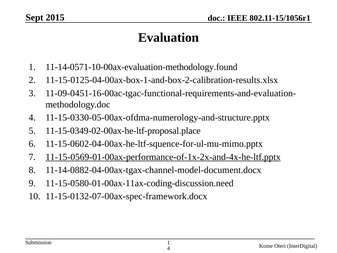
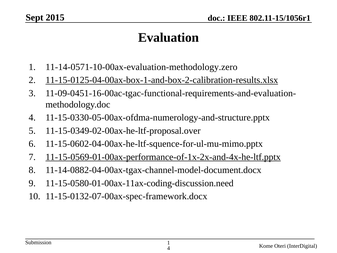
11-14-0571-10-00ax-evaluation-methodology.found: 11-14-0571-10-00ax-evaluation-methodology.found -> 11-14-0571-10-00ax-evaluation-methodology.zero
11-15-0125-04-00ax-box-1-and-box-2-calibration-results.xlsx underline: none -> present
11-15-0349-02-00ax-he-ltf-proposal.place: 11-15-0349-02-00ax-he-ltf-proposal.place -> 11-15-0349-02-00ax-he-ltf-proposal.over
